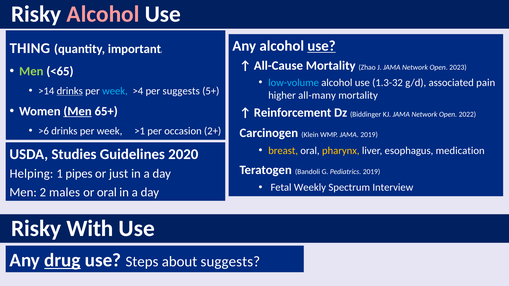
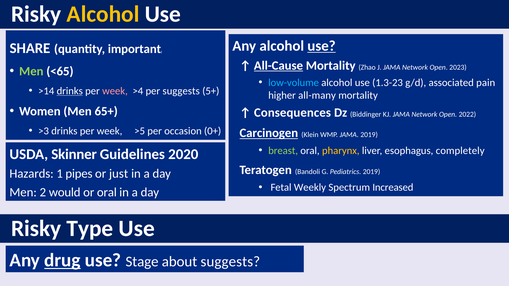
Alcohol at (103, 14) colour: pink -> yellow
THING: THING -> SHARE
All-Cause underline: none -> present
1.3-32: 1.3-32 -> 1.3-23
week at (115, 91) colour: light blue -> pink
Men at (78, 111) underline: present -> none
Reinforcement: Reinforcement -> Consequences
>6: >6 -> >3
>1: >1 -> >5
2+: 2+ -> 0+
Carcinogen underline: none -> present
breast colour: yellow -> light green
medication: medication -> completely
Studies: Studies -> Skinner
Helping: Helping -> Hazards
Interview: Interview -> Increased
males: males -> would
With: With -> Type
Steps: Steps -> Stage
